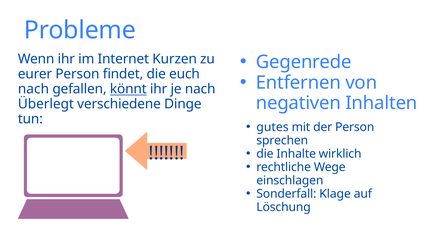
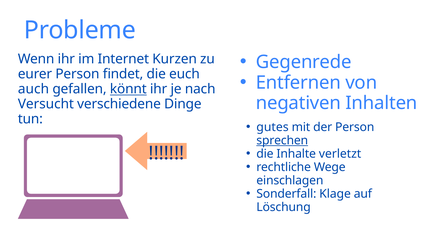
nach at (33, 89): nach -> auch
Überlegt: Überlegt -> Versucht
sprechen underline: none -> present
wirklich: wirklich -> verletzt
